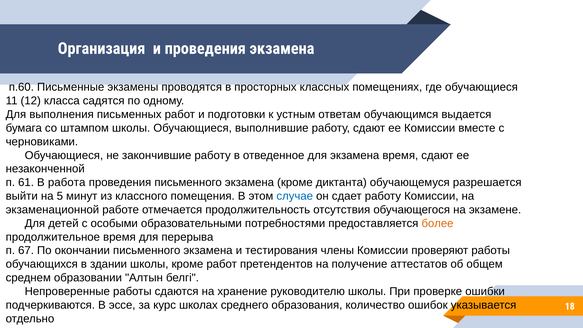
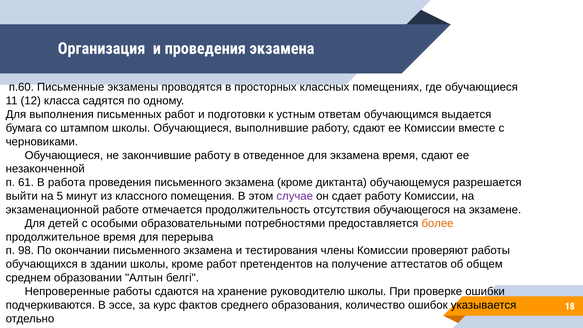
случае colour: blue -> purple
67: 67 -> 98
школах: школах -> фактов
